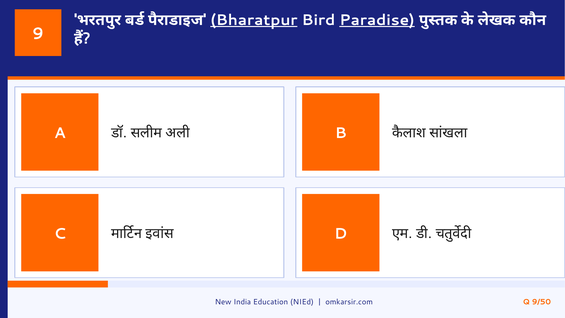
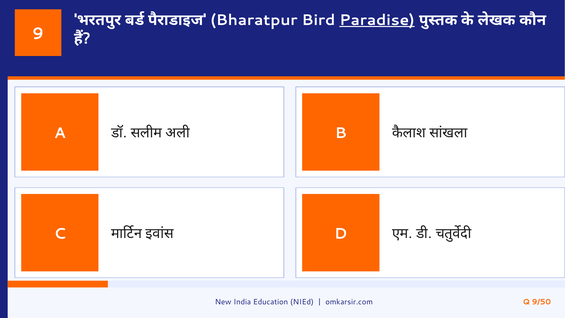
Bharatpur underline: present -> none
